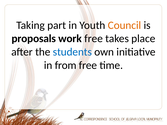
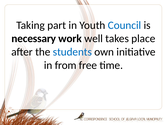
Council colour: orange -> blue
proposals: proposals -> necessary
work free: free -> well
